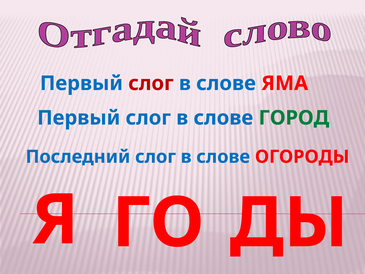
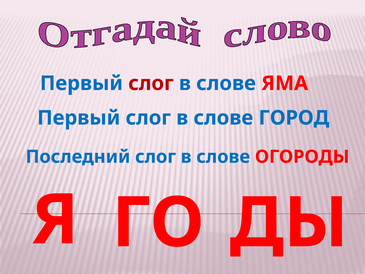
ГОРОД colour: green -> blue
